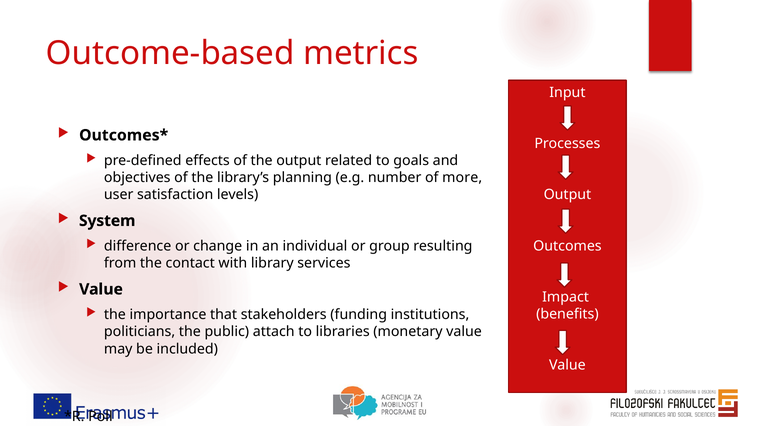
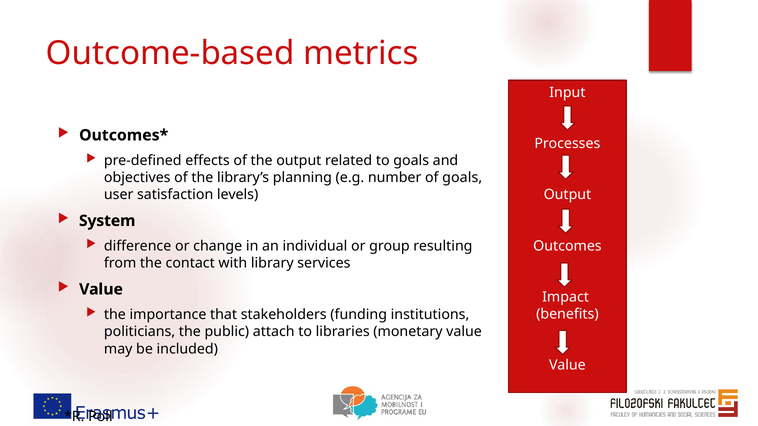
of more: more -> goals
